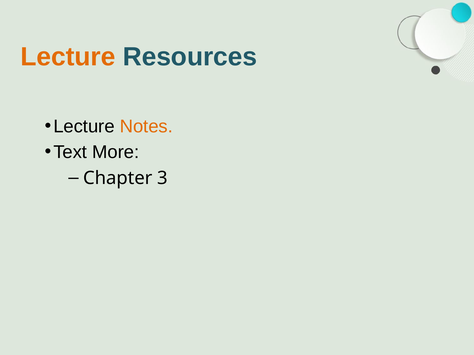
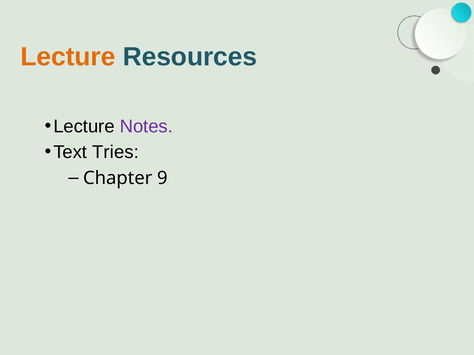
Notes colour: orange -> purple
More: More -> Tries
3: 3 -> 9
